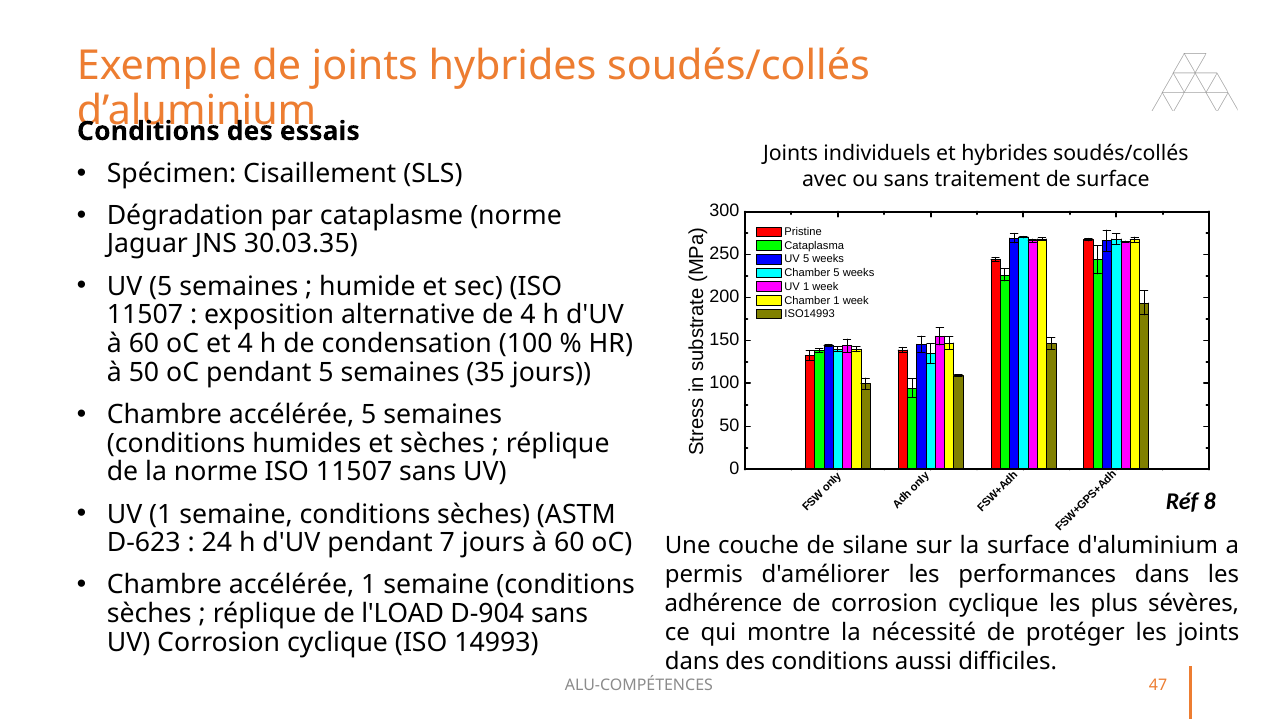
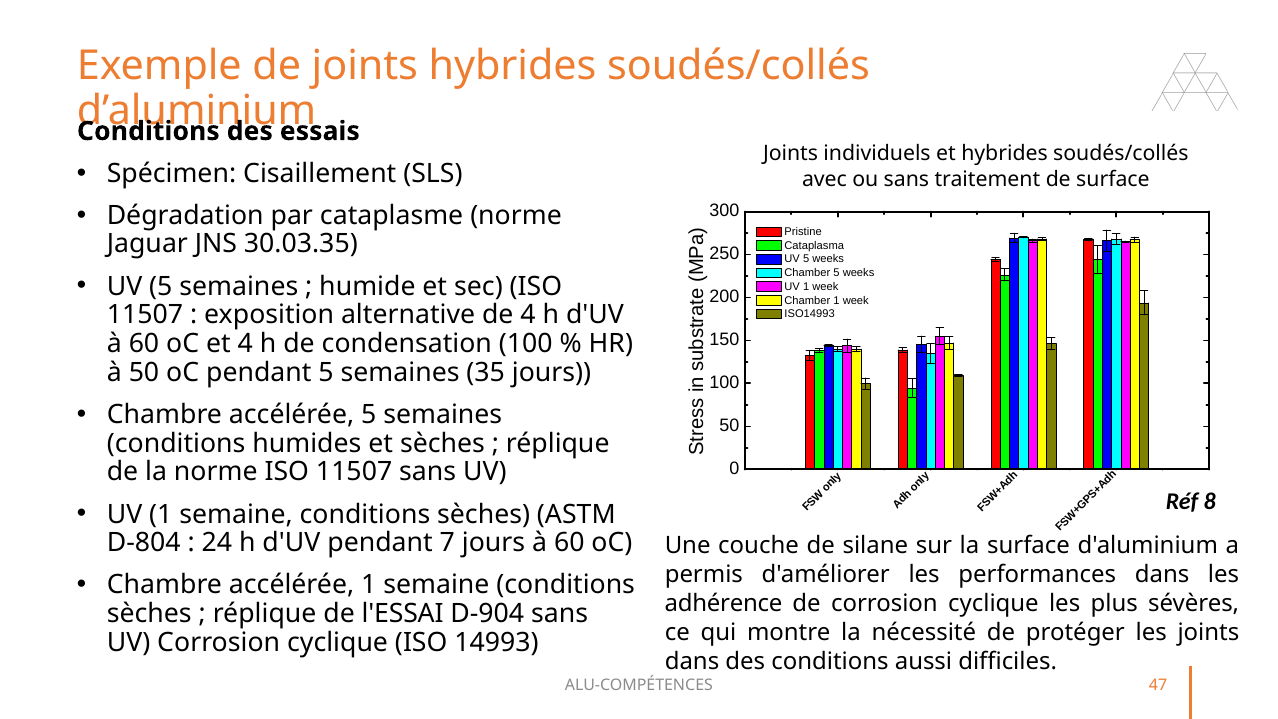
D-623: D-623 -> D-804
l'LOAD: l'LOAD -> l'ESSAI
